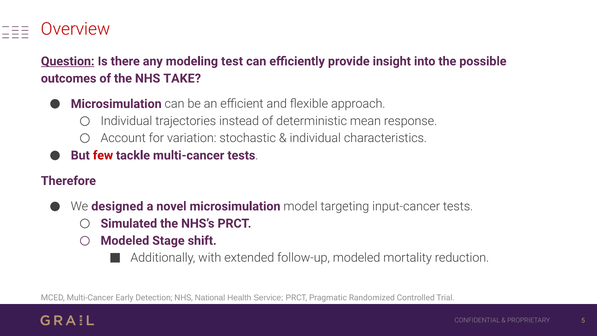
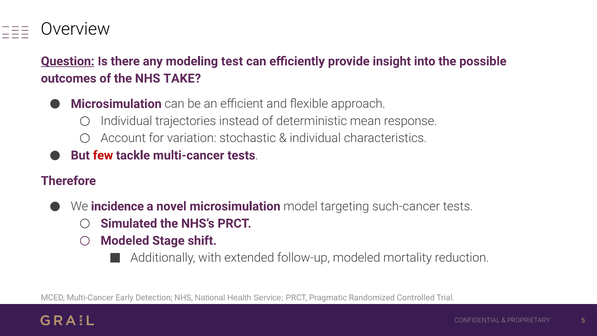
Overview colour: red -> black
designed: designed -> incidence
input-cancer: input-cancer -> such-cancer
